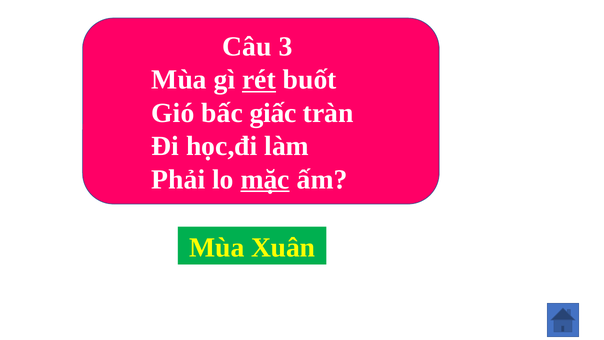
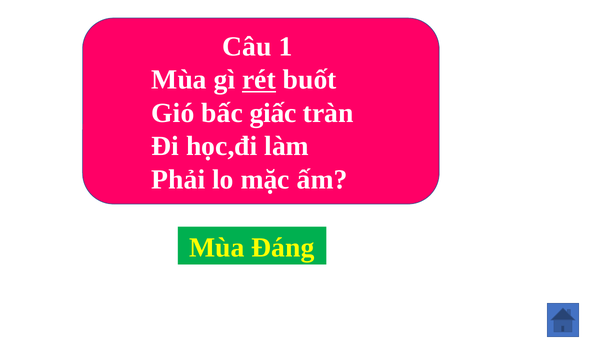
3: 3 -> 1
mặc underline: present -> none
Xuân: Xuân -> Đáng
